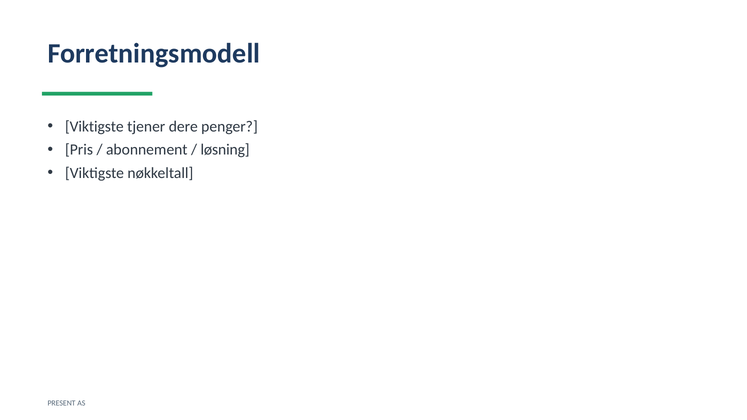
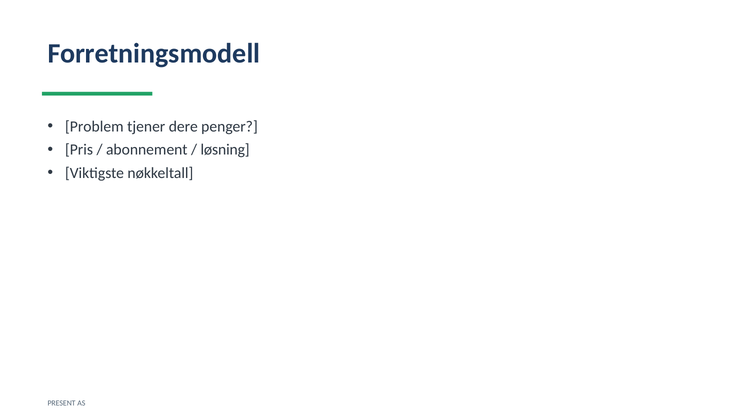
Viktigste at (94, 127): Viktigste -> Problem
